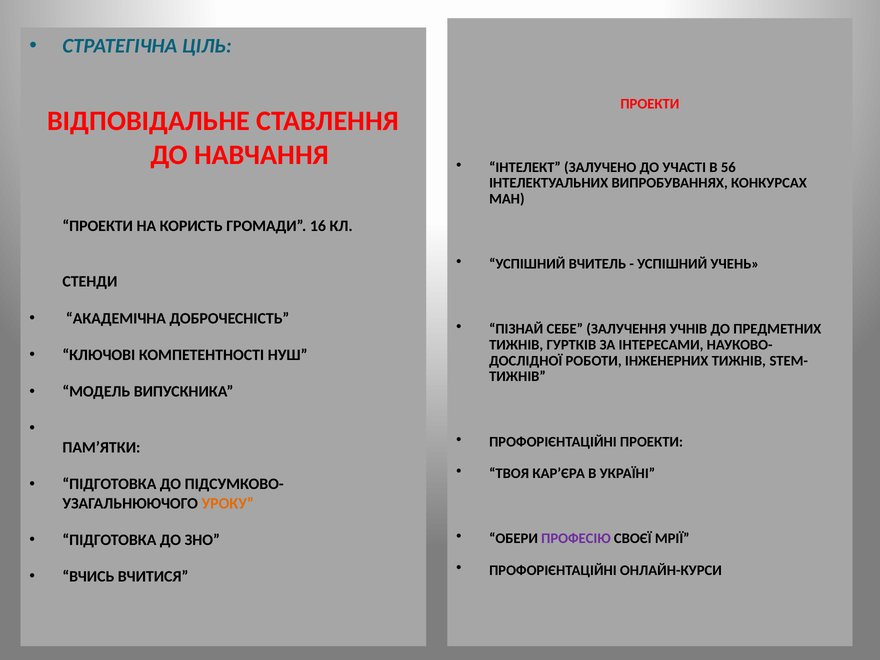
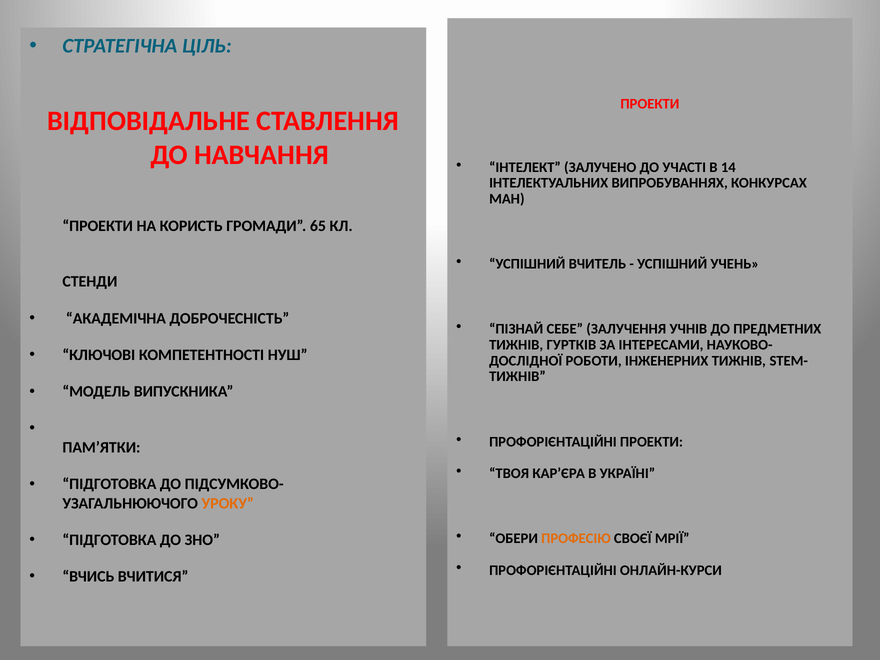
56: 56 -> 14
16: 16 -> 65
ПРОФЕСІЮ colour: purple -> orange
